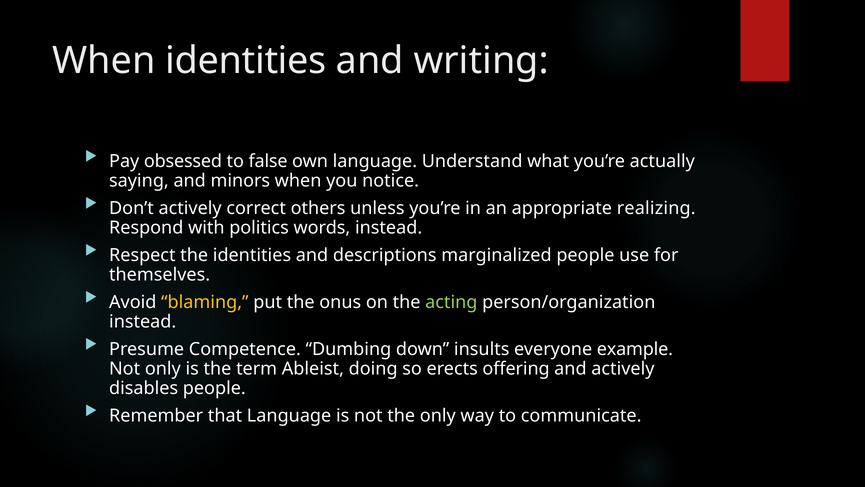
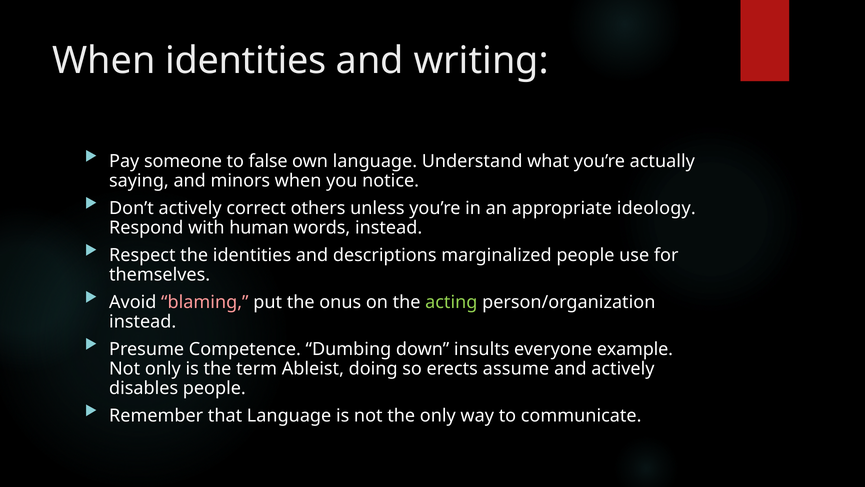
obsessed: obsessed -> someone
realizing: realizing -> ideology
politics: politics -> human
blaming colour: yellow -> pink
offering: offering -> assume
